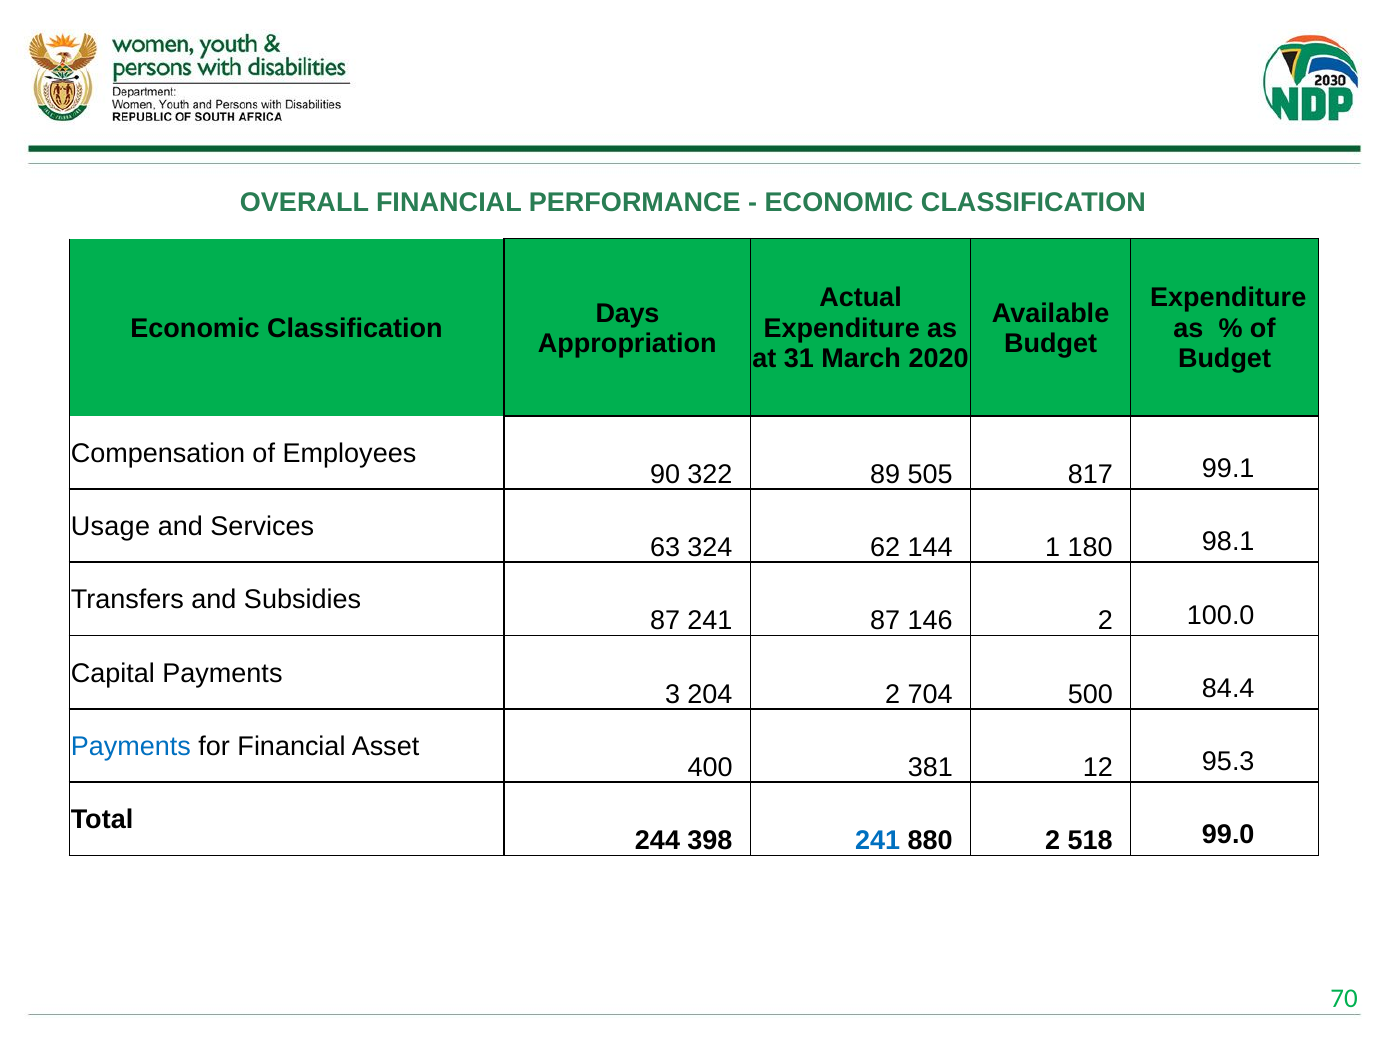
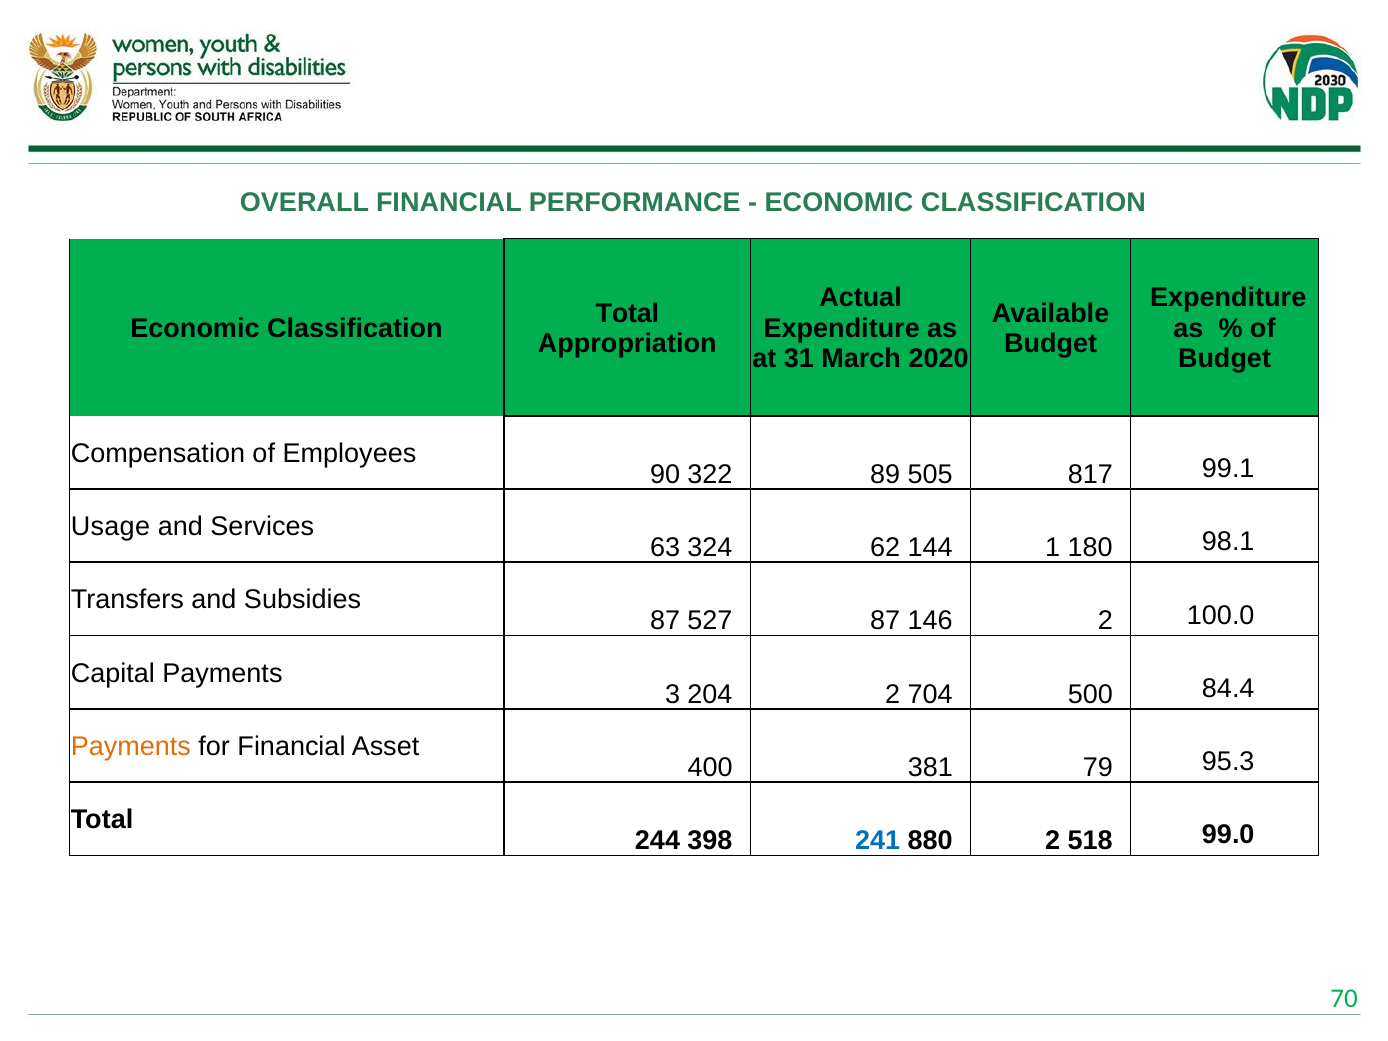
Days at (627, 313): Days -> Total
87 241: 241 -> 527
Payments at (131, 747) colour: blue -> orange
12: 12 -> 79
